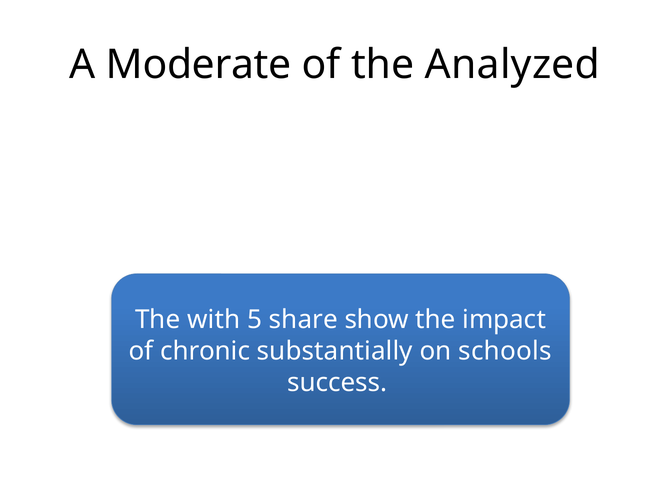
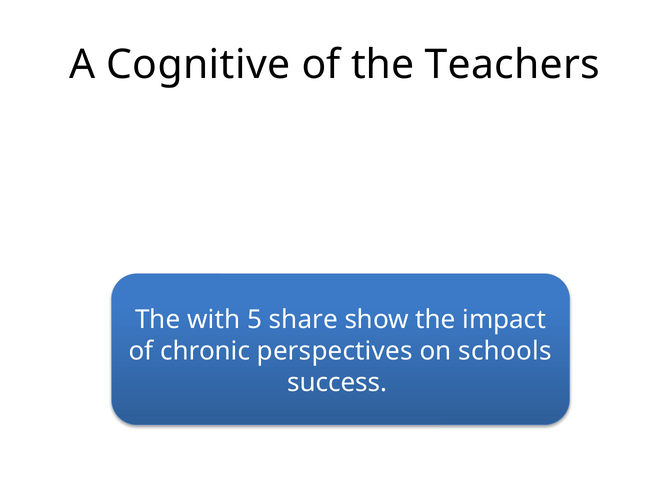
Moderate: Moderate -> Cognitive
Analyzed: Analyzed -> Teachers
substantially: substantially -> perspectives
